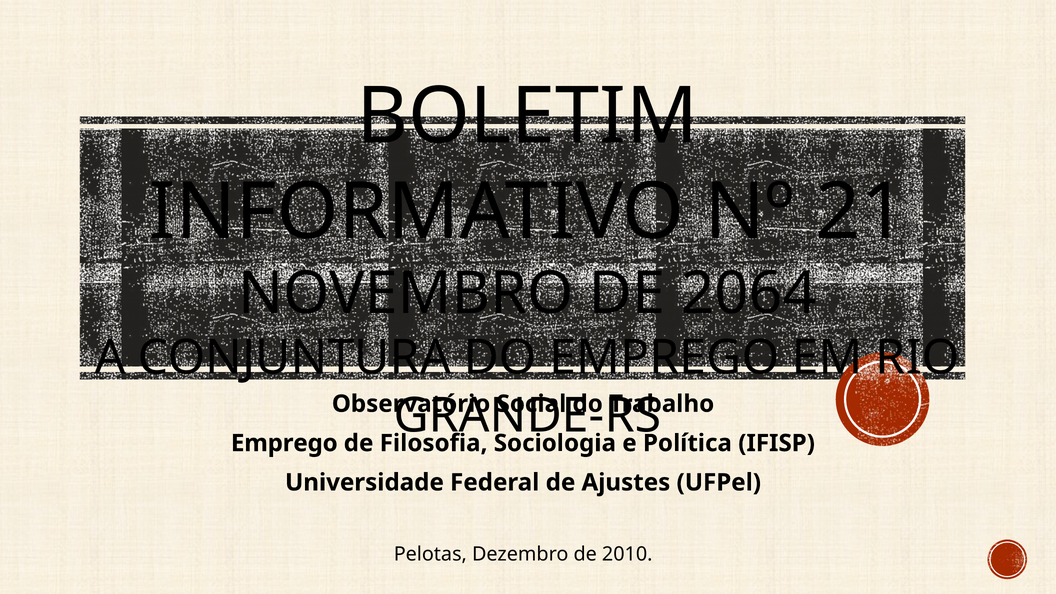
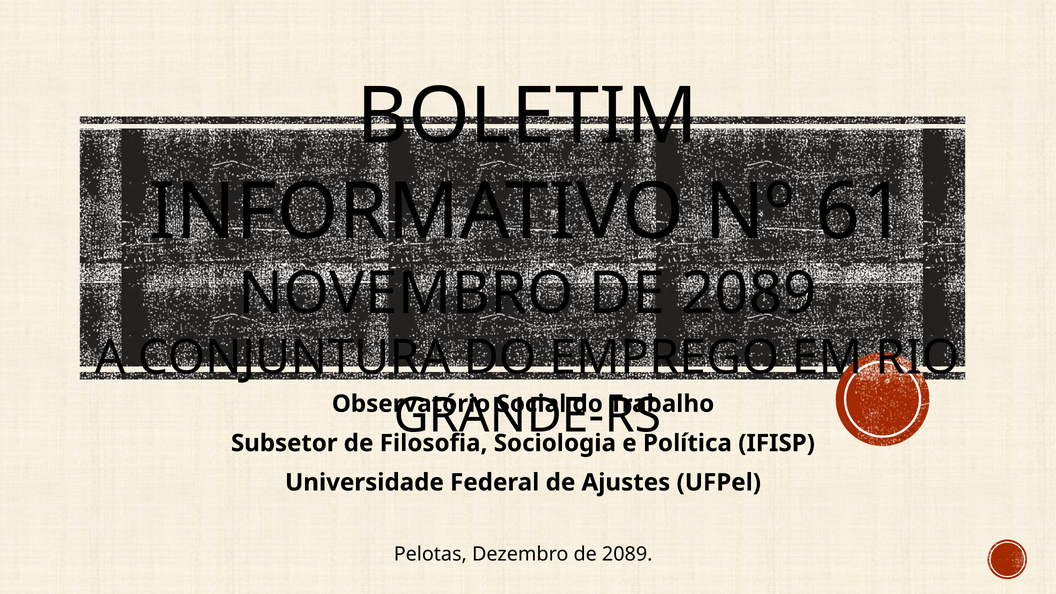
21: 21 -> 61
NOVEMBRO DE 2064: 2064 -> 2089
Emprego at (284, 443): Emprego -> Subsetor
Dezembro de 2010: 2010 -> 2089
